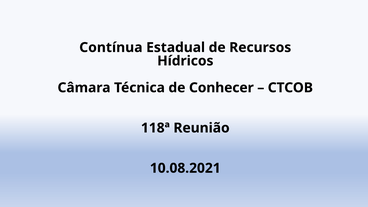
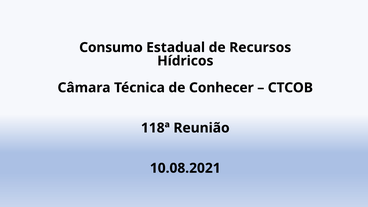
Contínua: Contínua -> Consumo
